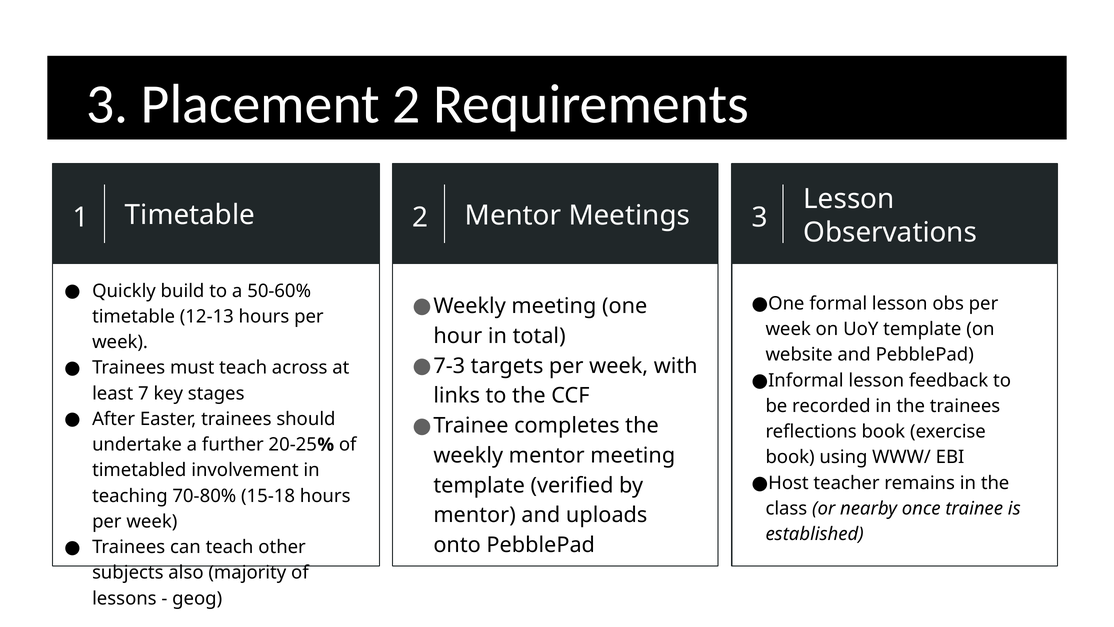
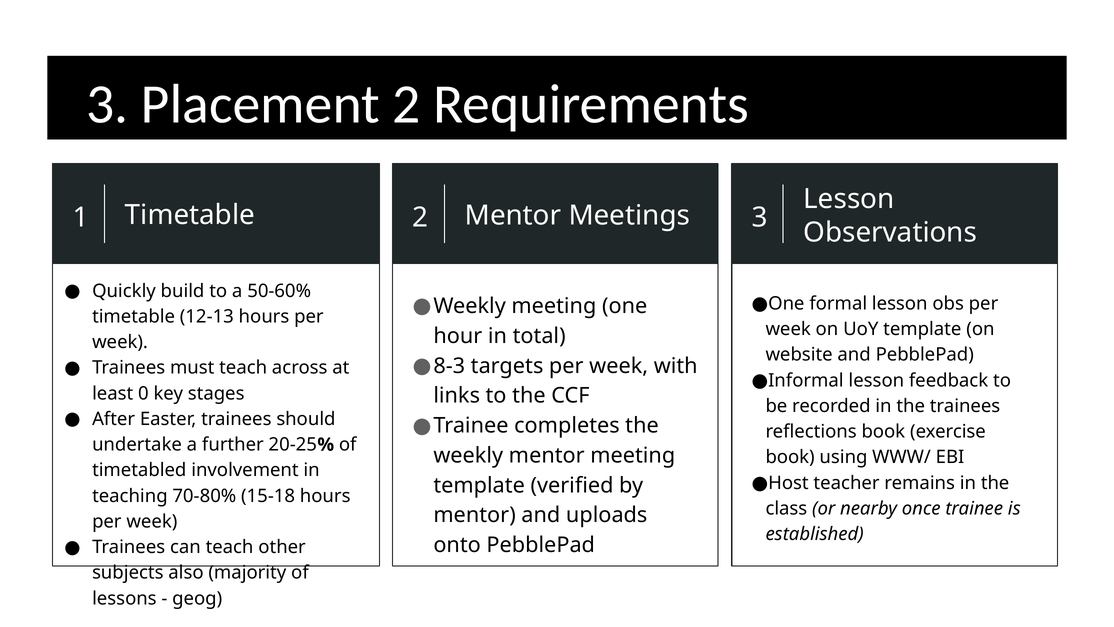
7-3: 7-3 -> 8-3
7: 7 -> 0
